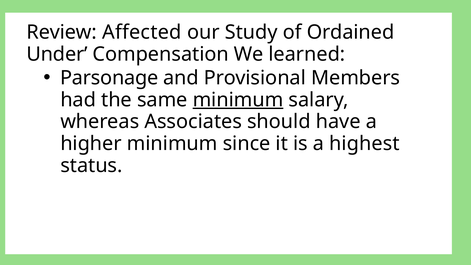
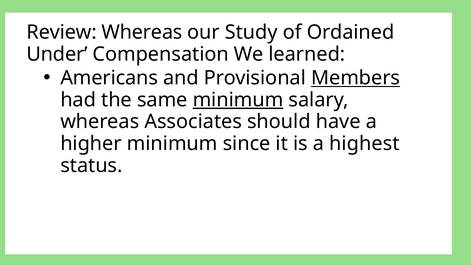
Review Affected: Affected -> Whereas
Parsonage: Parsonage -> Americans
Members underline: none -> present
